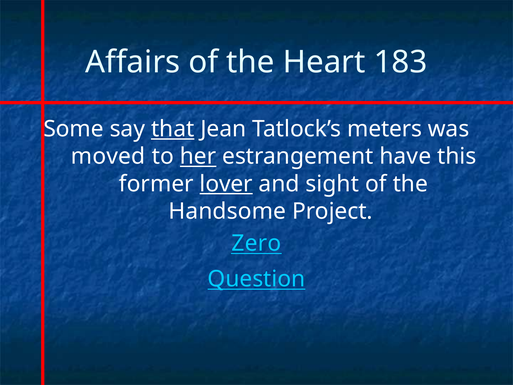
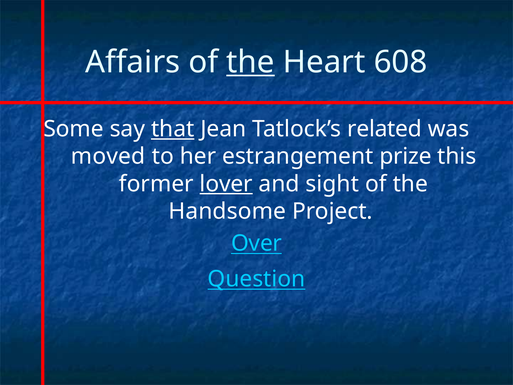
the at (250, 62) underline: none -> present
183: 183 -> 608
meters: meters -> related
her underline: present -> none
have: have -> prize
Zero: Zero -> Over
